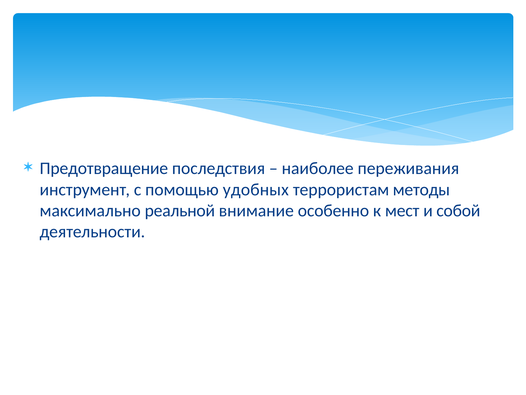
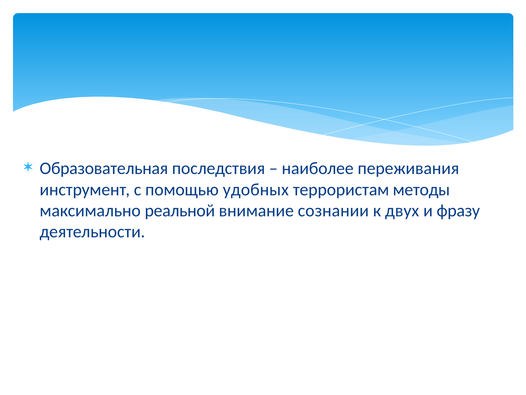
Предотвращение: Предотвращение -> Образовательная
особенно: особенно -> сознании
мест: мест -> двух
собой: собой -> фразу
